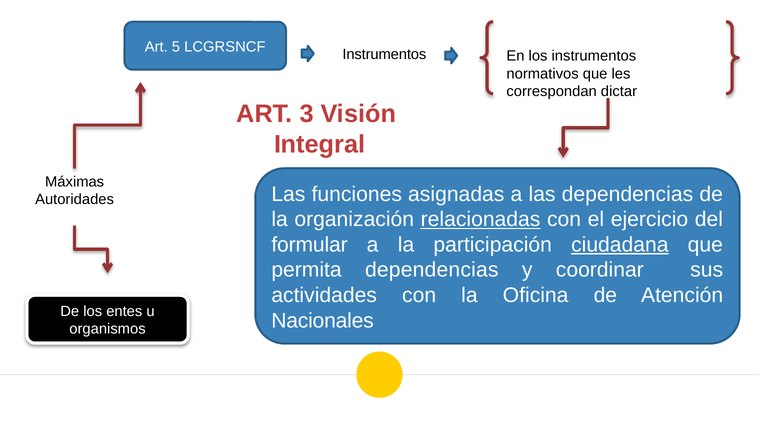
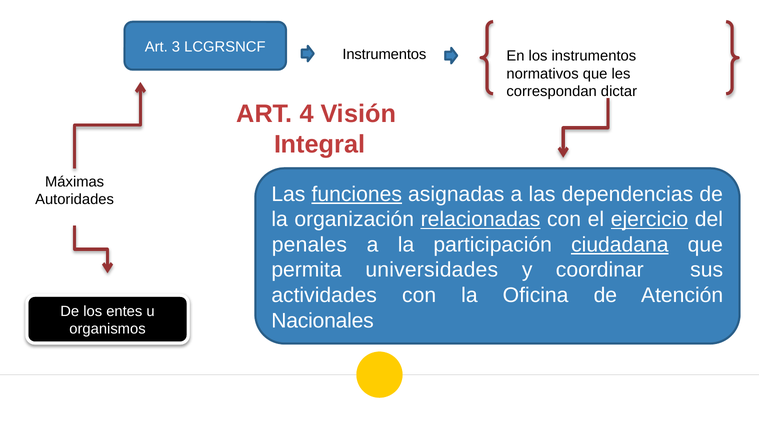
5: 5 -> 3
3: 3 -> 4
funciones underline: none -> present
ejercicio underline: none -> present
formular: formular -> penales
permita dependencias: dependencias -> universidades
